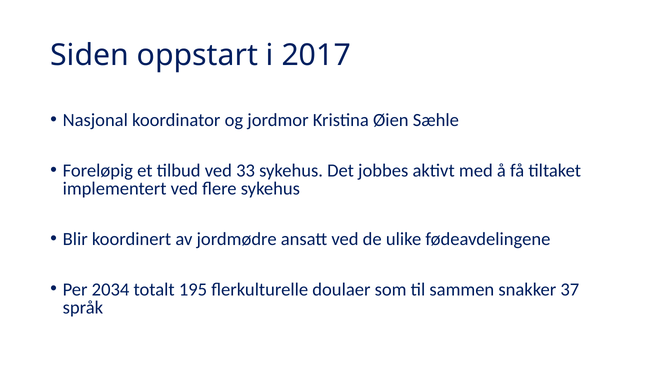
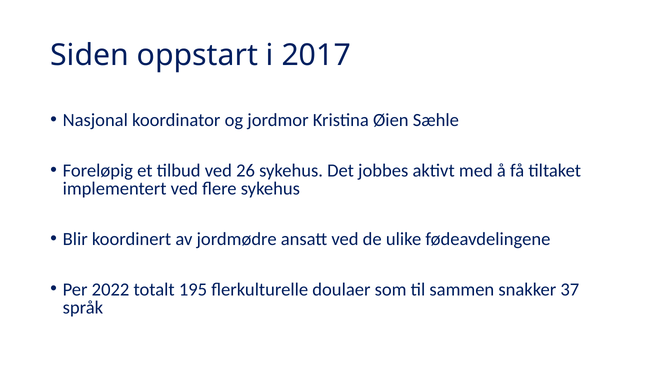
33: 33 -> 26
2034: 2034 -> 2022
